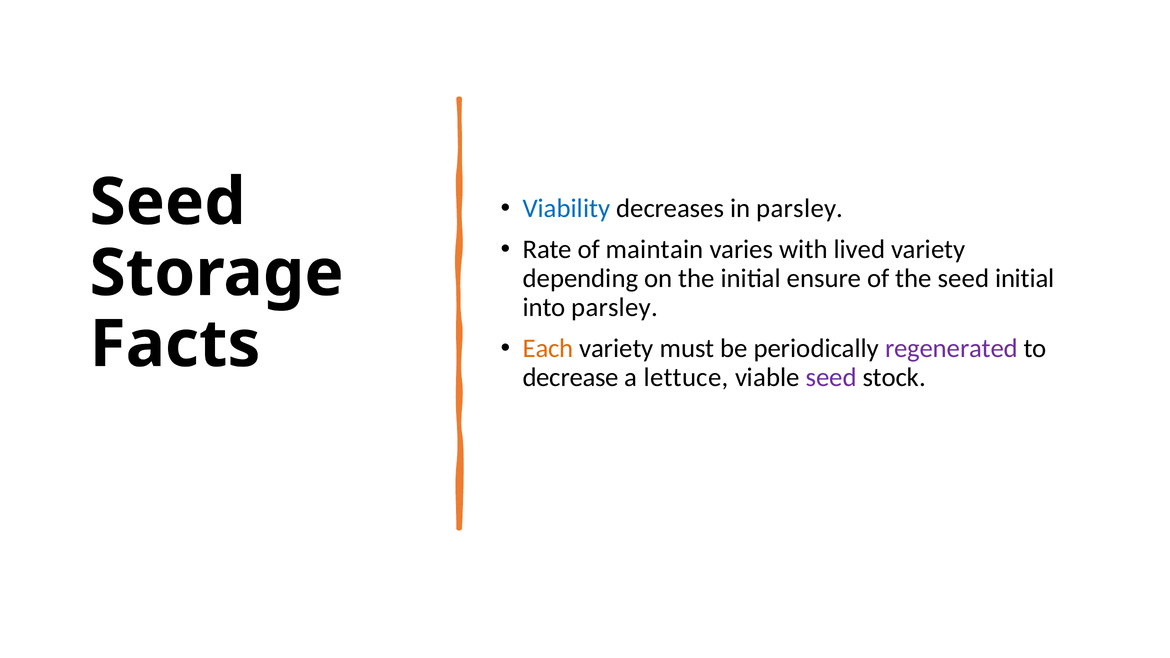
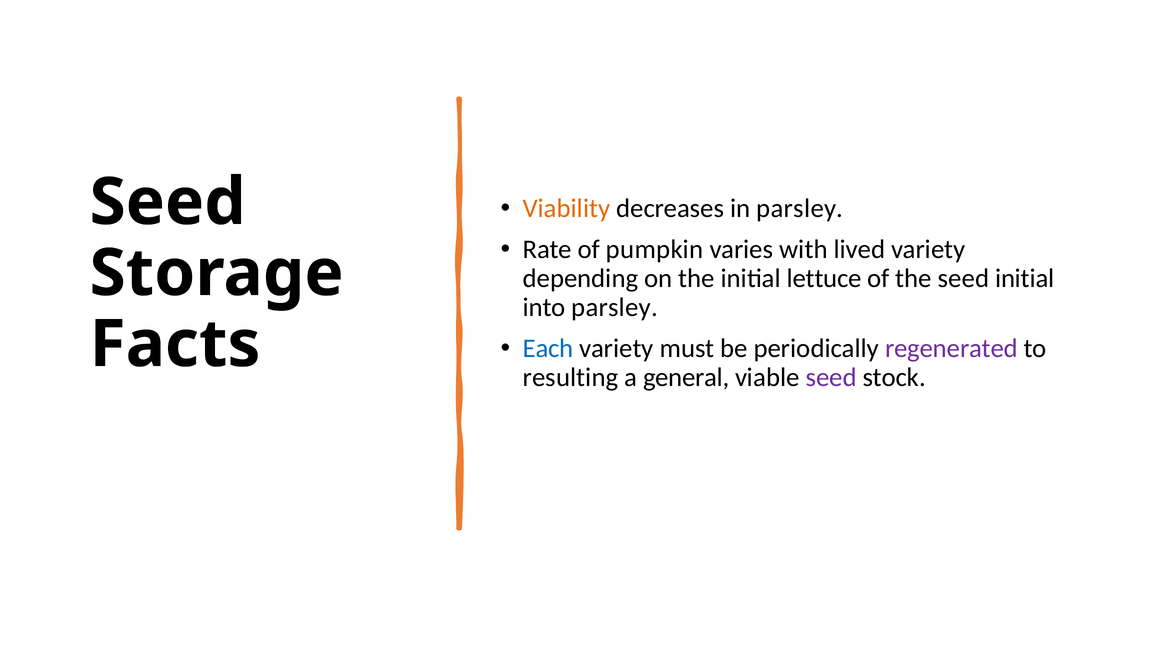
Viability colour: blue -> orange
maintain: maintain -> pumpkin
ensure: ensure -> lettuce
Each colour: orange -> blue
decrease: decrease -> resulting
lettuce: lettuce -> general
